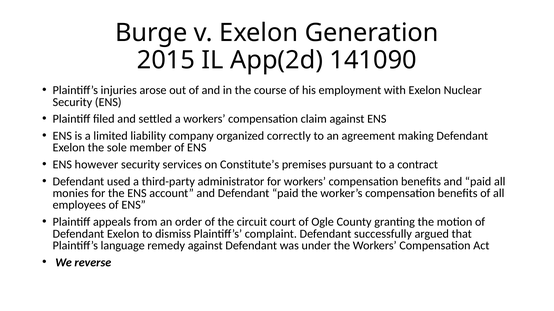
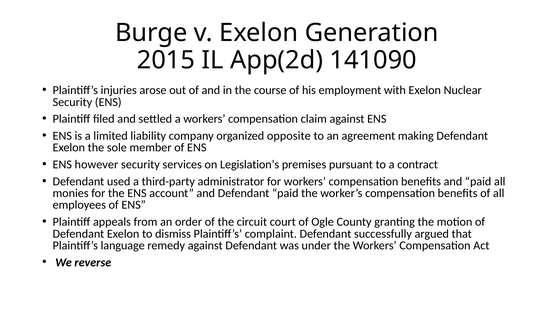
correctly: correctly -> opposite
Constitute’s: Constitute’s -> Legislation’s
